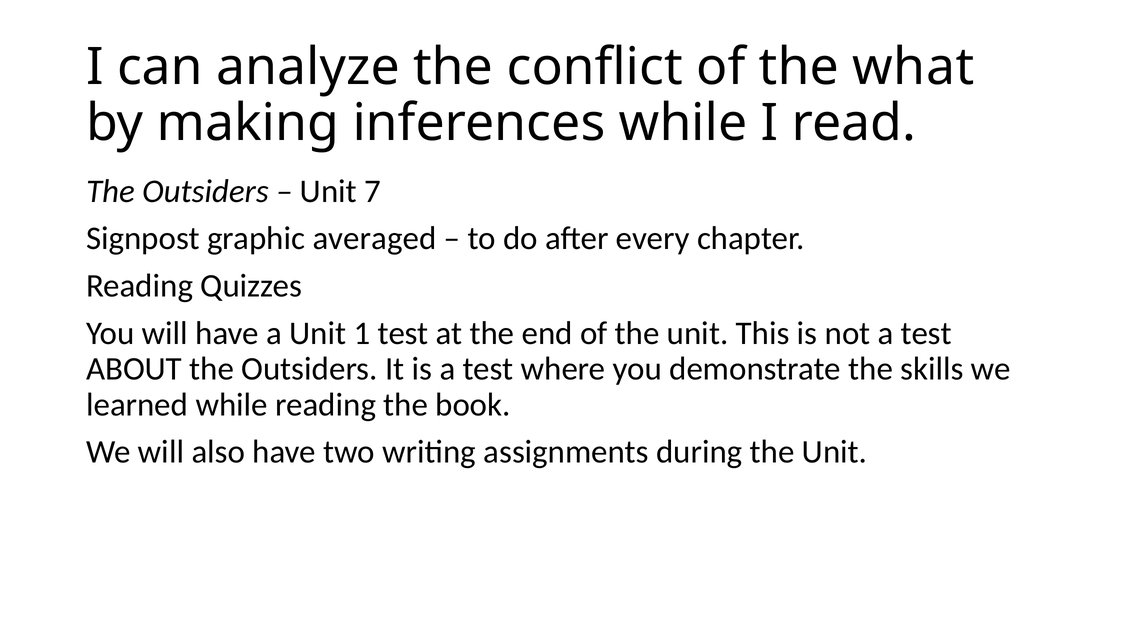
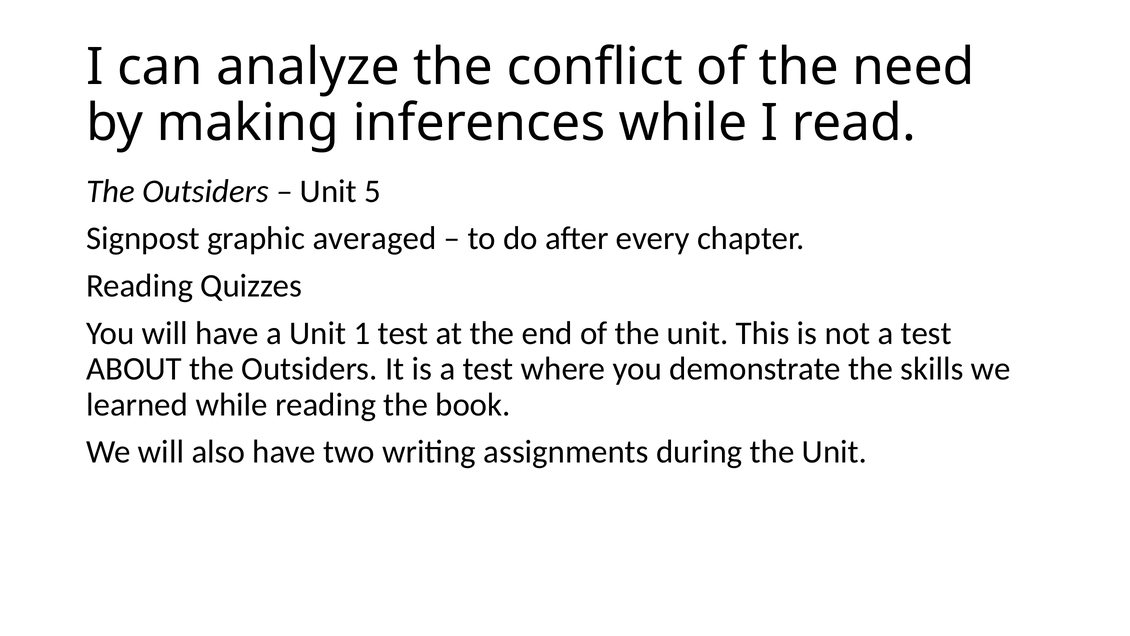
what: what -> need
7: 7 -> 5
